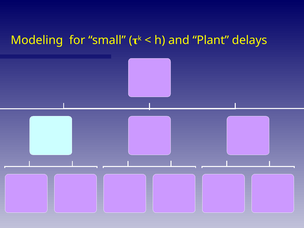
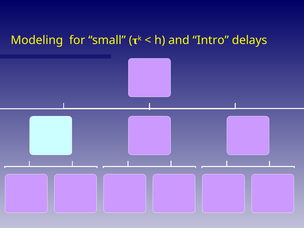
Plant: Plant -> Intro
